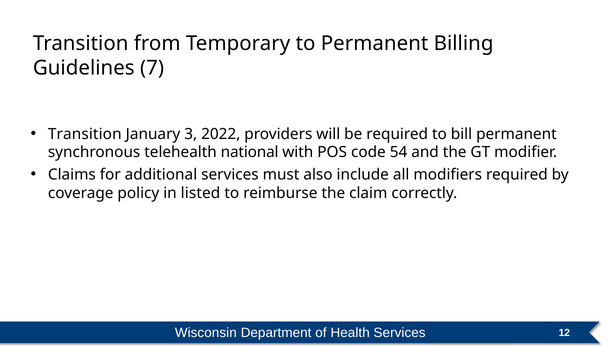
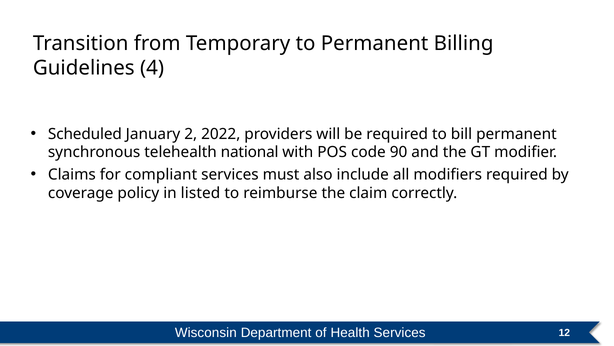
7: 7 -> 4
Transition at (85, 134): Transition -> Scheduled
3: 3 -> 2
54: 54 -> 90
additional: additional -> compliant
